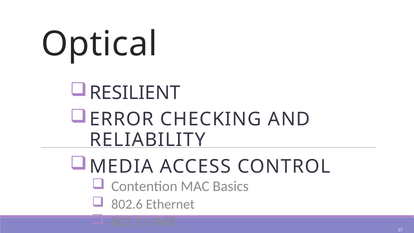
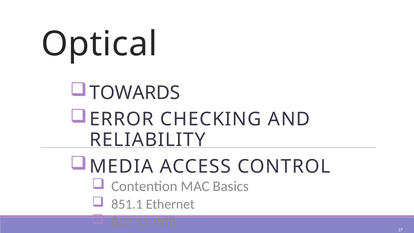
RESILIENT: RESILIENT -> TOWARDS
802.6: 802.6 -> 851.1
